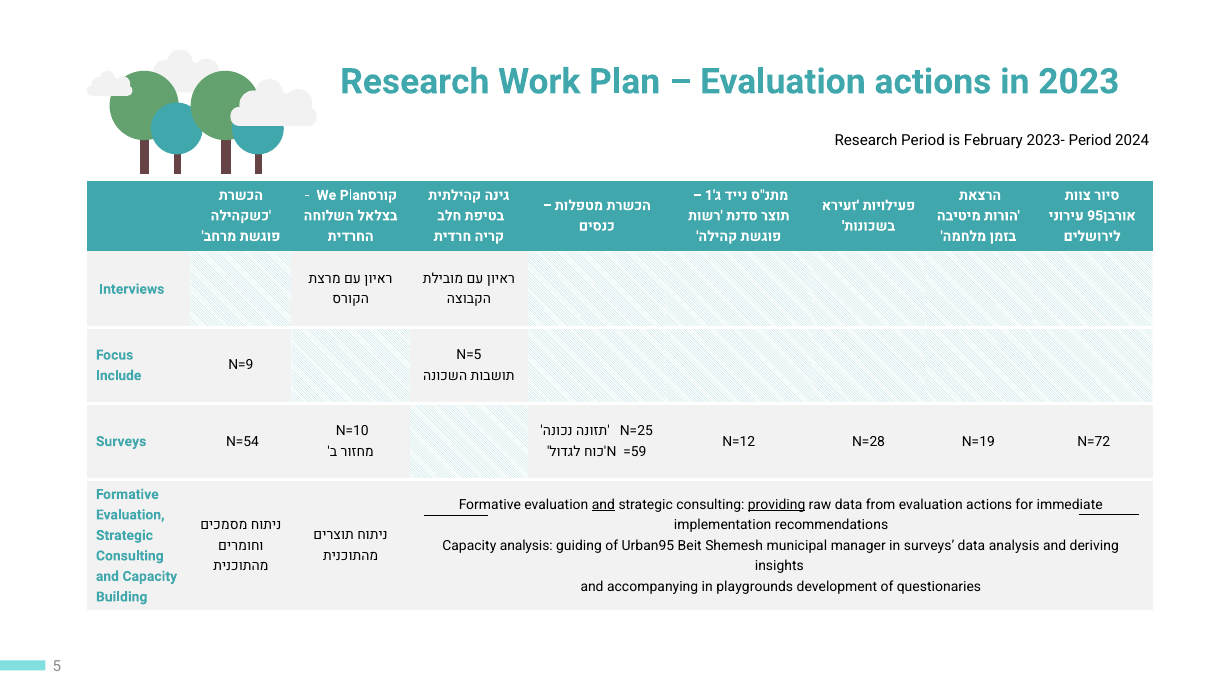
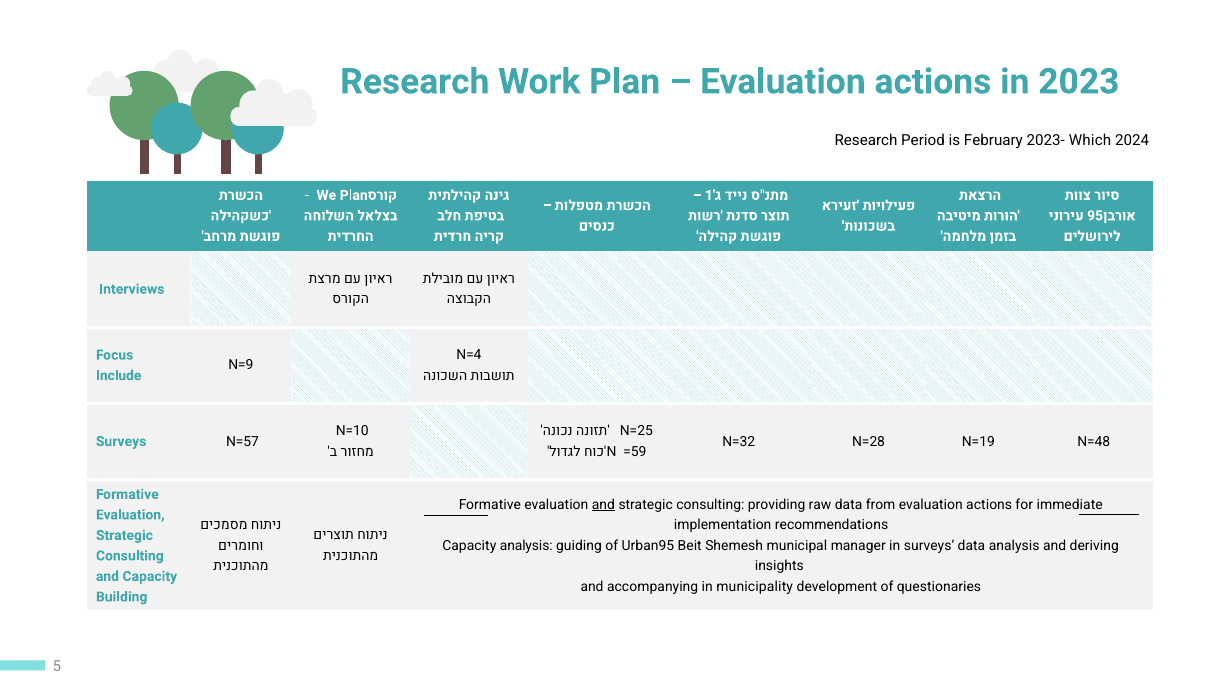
2023- Period: Period -> Which
N=5: N=5 -> N=4
N=54: N=54 -> N=57
N=12: N=12 -> N=32
N=72: N=72 -> N=48
providing underline: present -> none
playgrounds: playgrounds -> municipality
